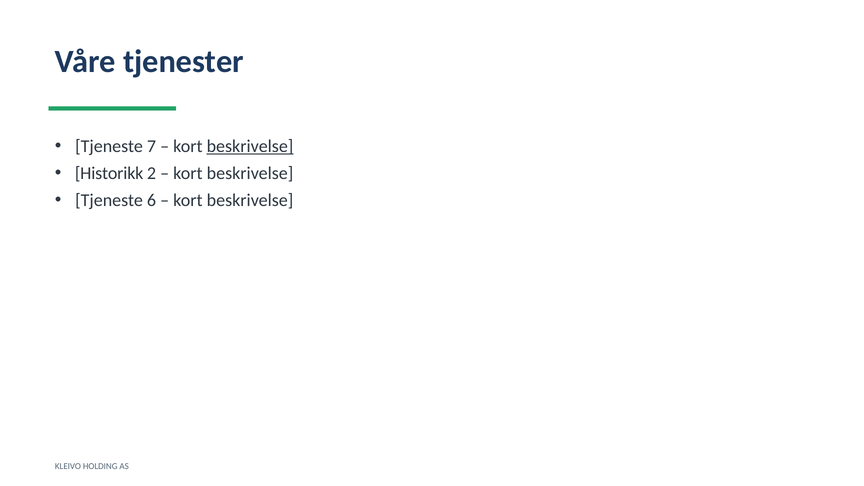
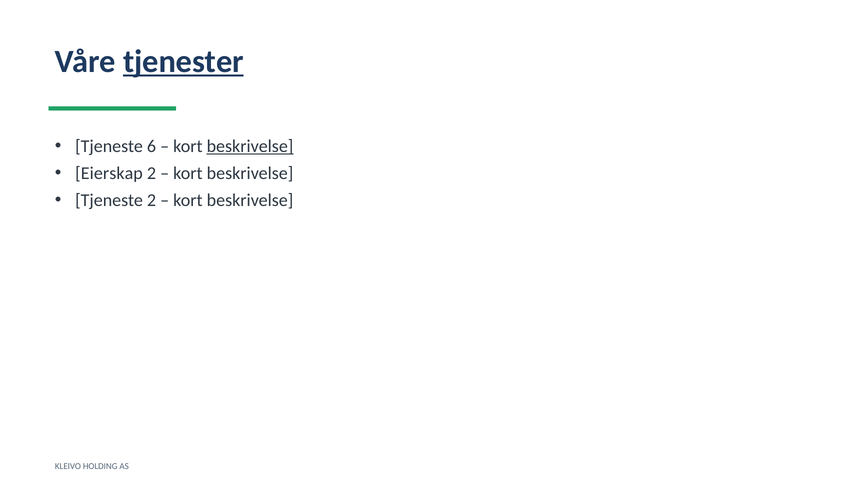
tjenester underline: none -> present
7: 7 -> 6
Historikk: Historikk -> Eierskap
Tjeneste 6: 6 -> 2
